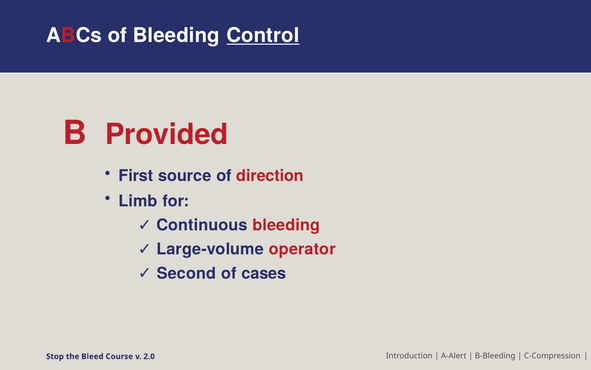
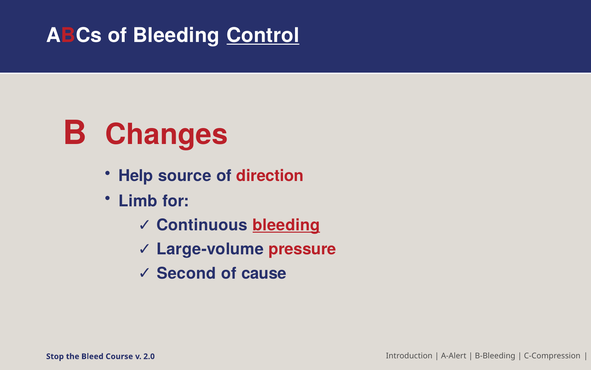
Provided: Provided -> Changes
First: First -> Help
bleeding at (286, 225) underline: none -> present
operator: operator -> pressure
cases: cases -> cause
